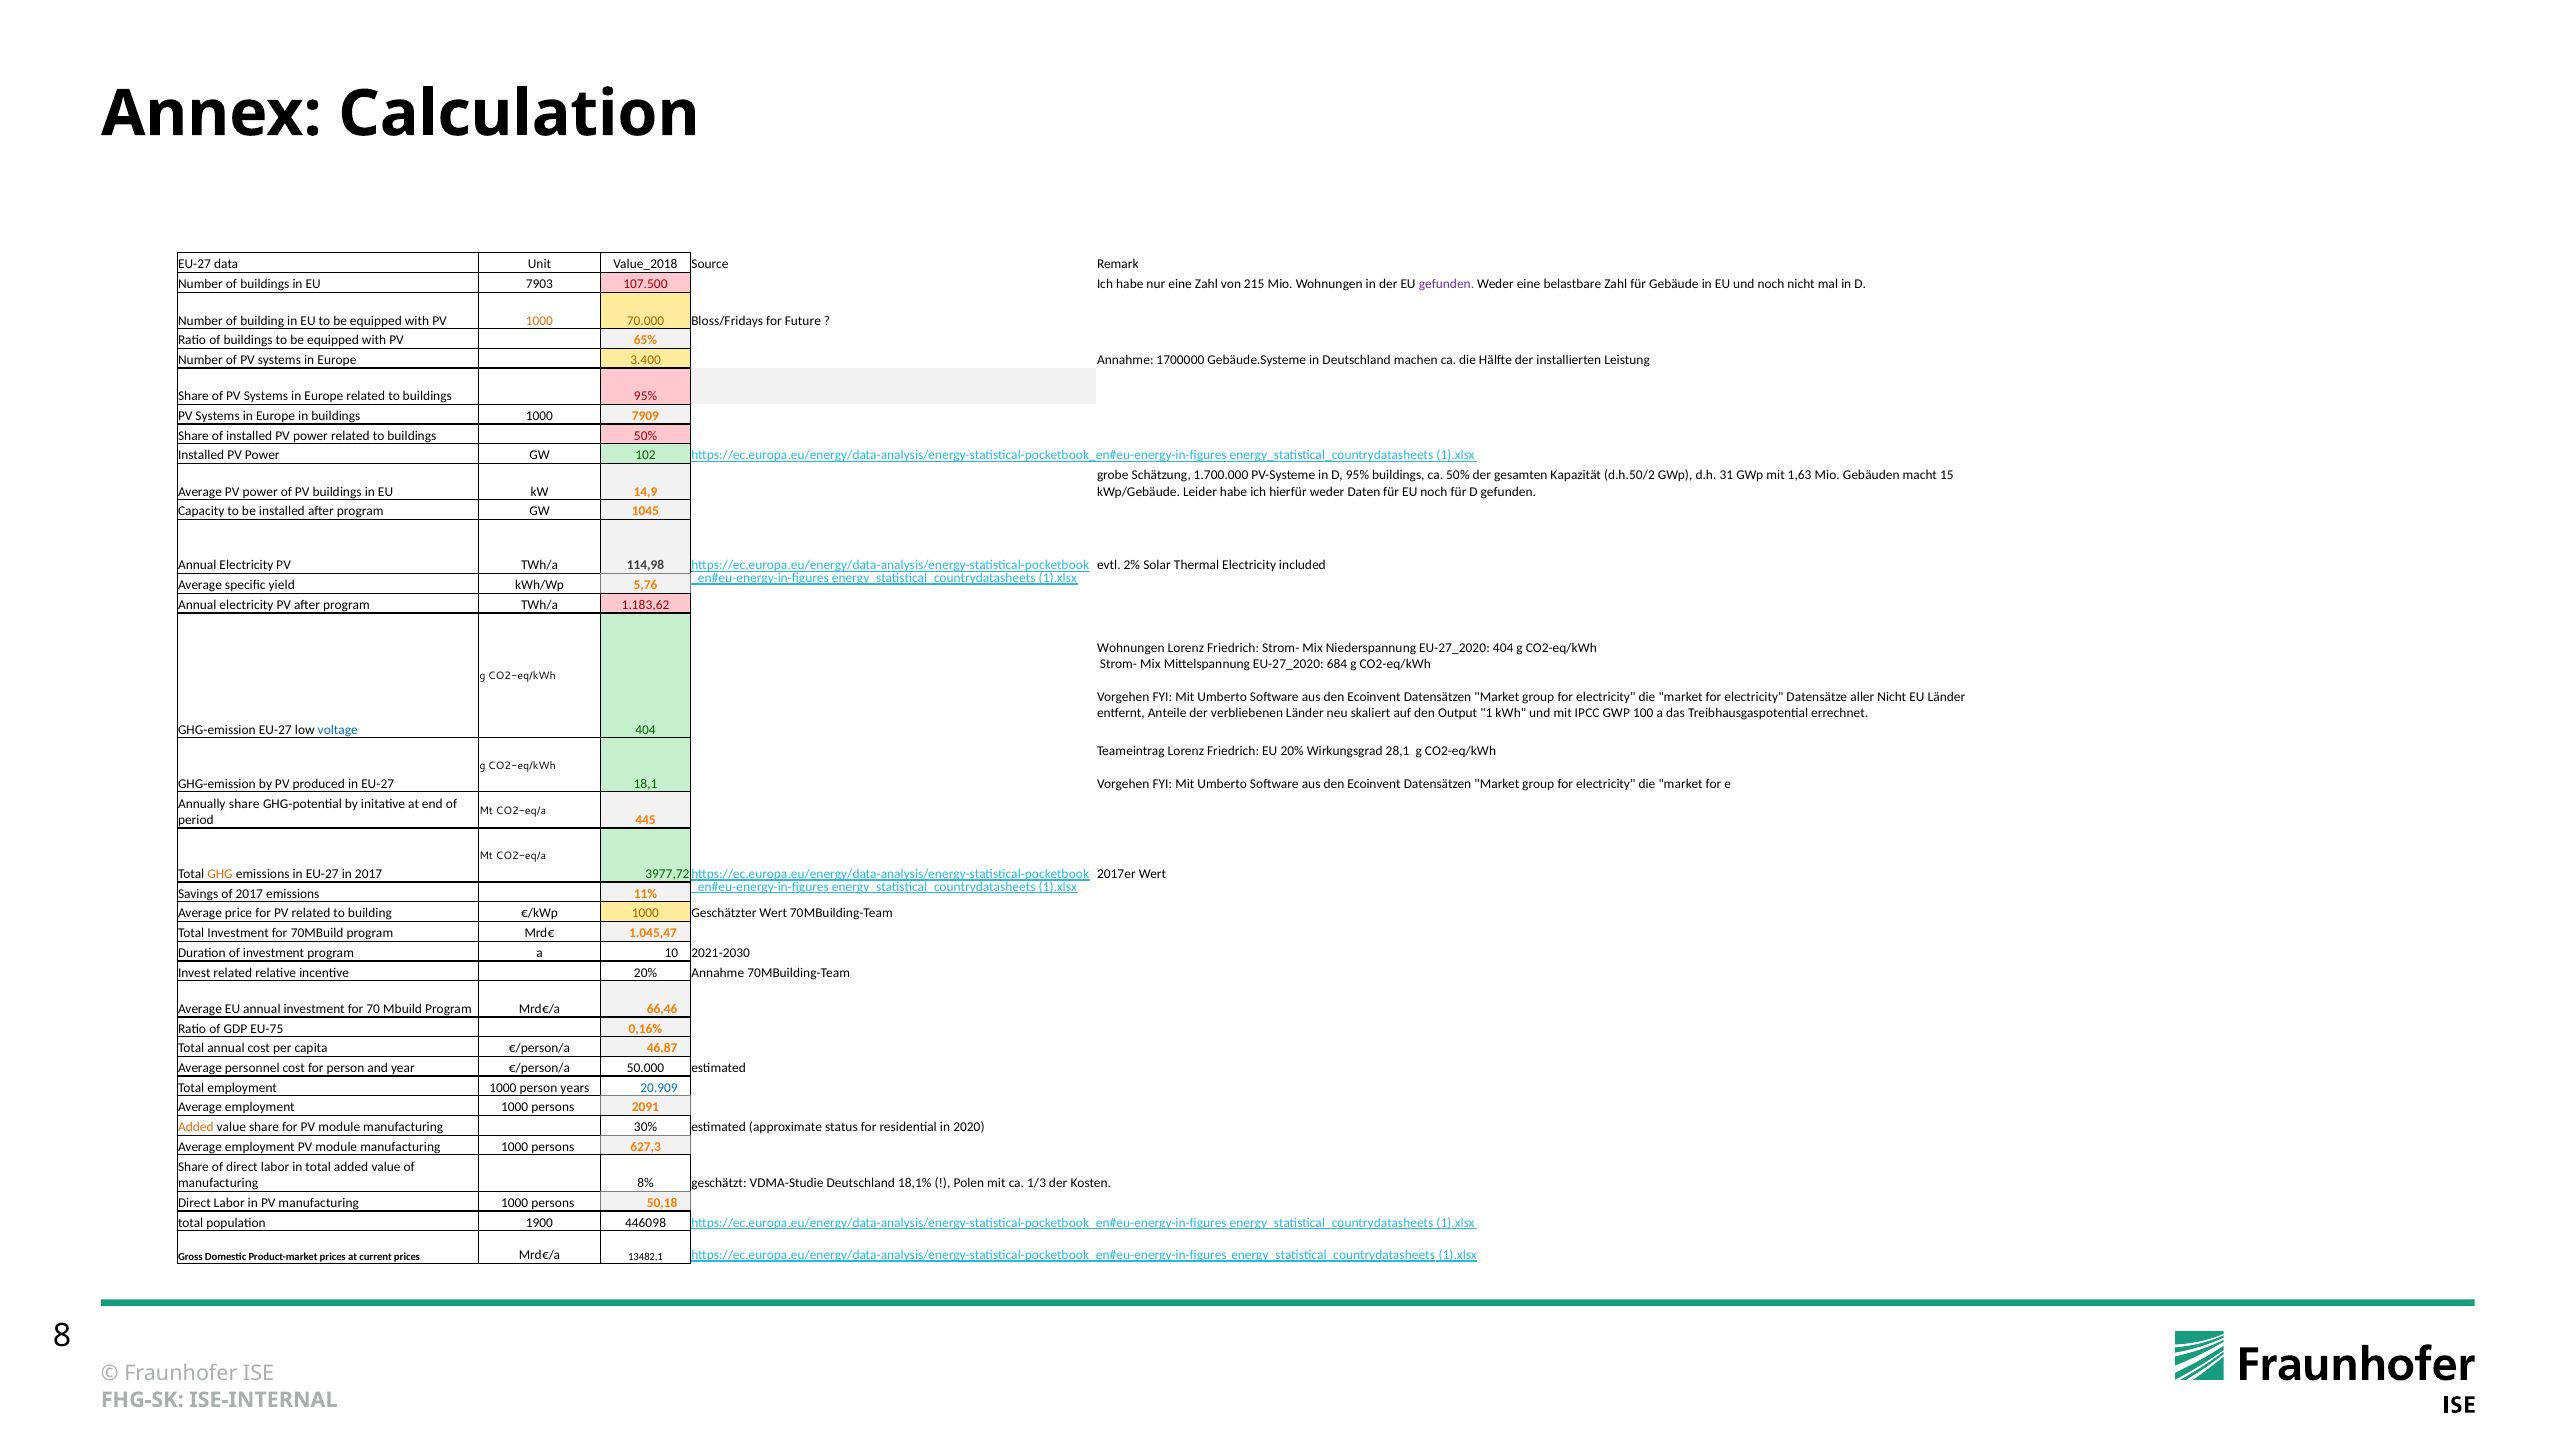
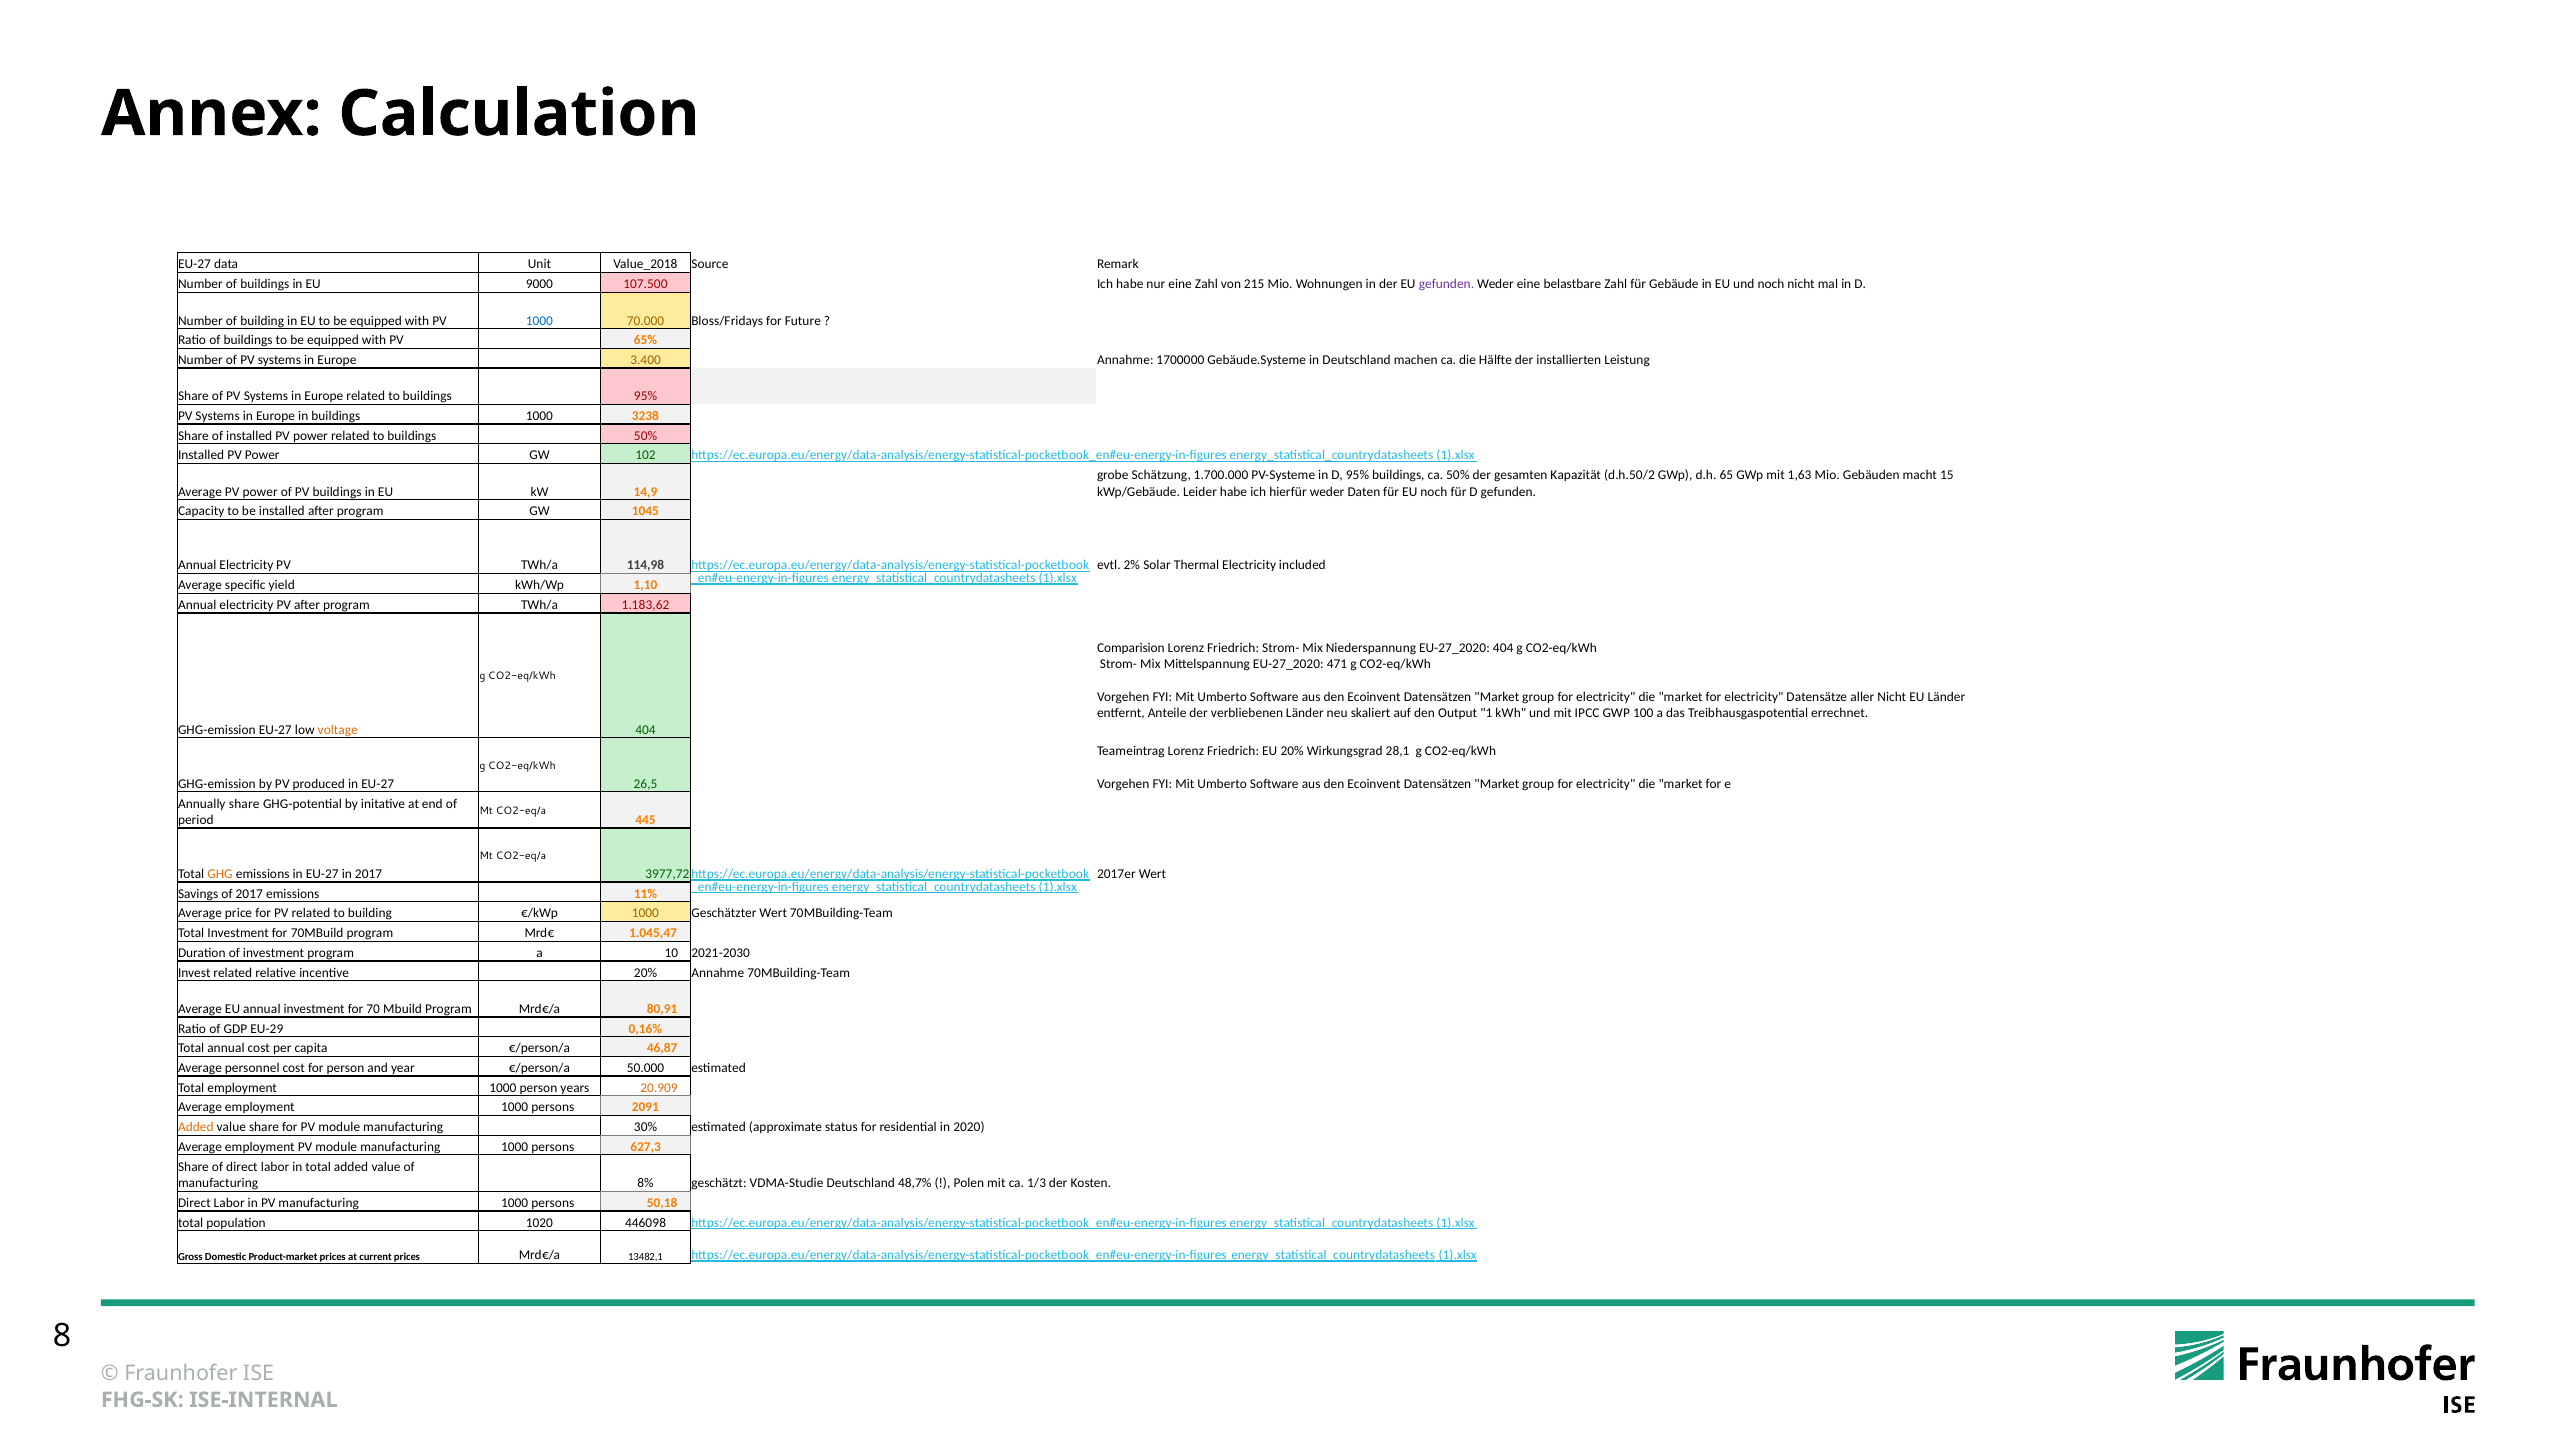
7903: 7903 -> 9000
1000 at (539, 321) colour: orange -> blue
7909: 7909 -> 3238
31: 31 -> 65
5,76: 5,76 -> 1,10
Wohnungen at (1131, 648): Wohnungen -> Comparision
684: 684 -> 471
voltage colour: blue -> orange
18,1: 18,1 -> 26,5
66,46: 66,46 -> 80,91
EU-75: EU-75 -> EU-29
20.909 colour: blue -> orange
18,1%: 18,1% -> 48,7%
1900: 1900 -> 1020
